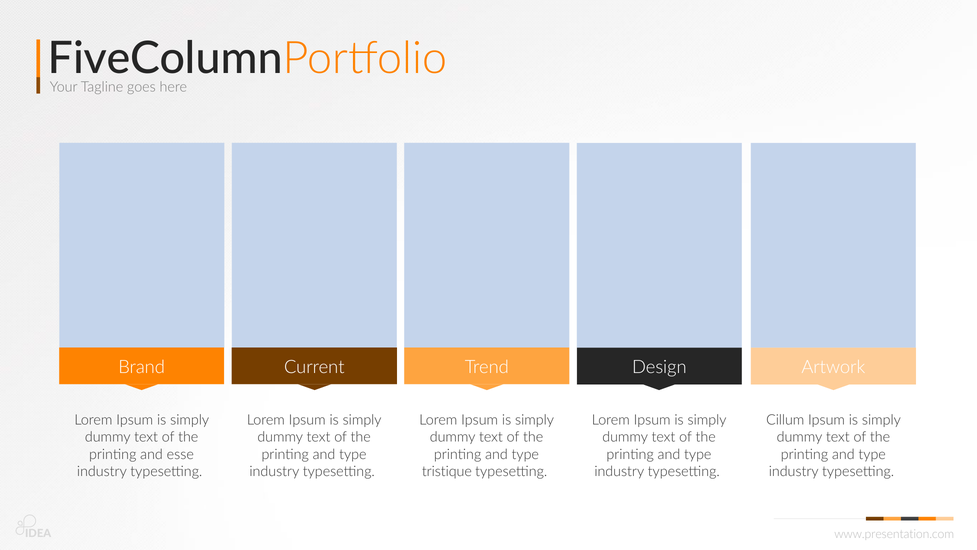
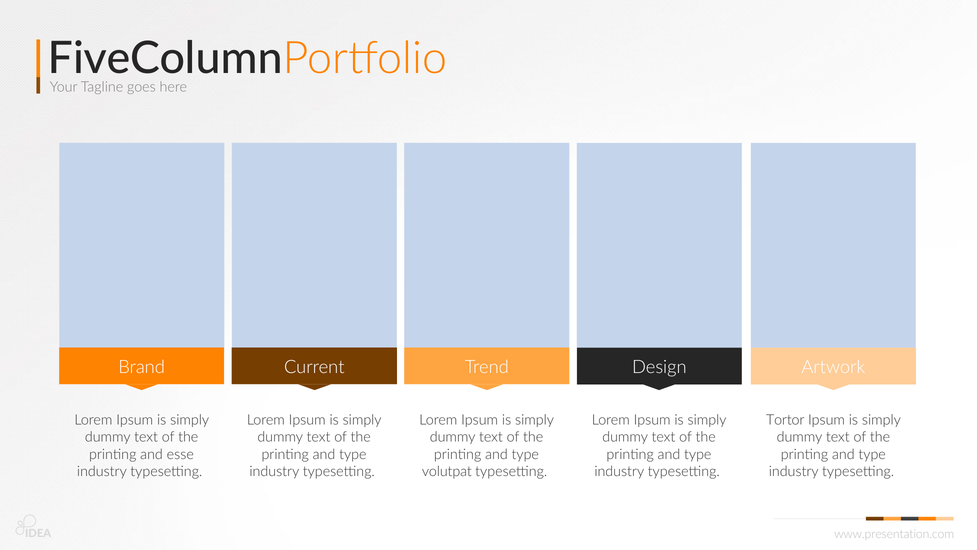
Cillum: Cillum -> Tortor
tristique: tristique -> volutpat
